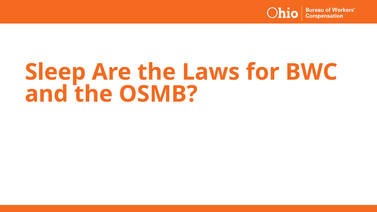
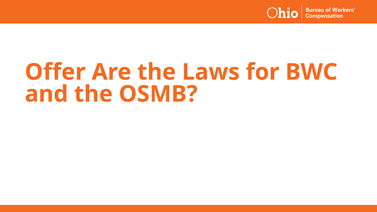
Sleep: Sleep -> Offer
